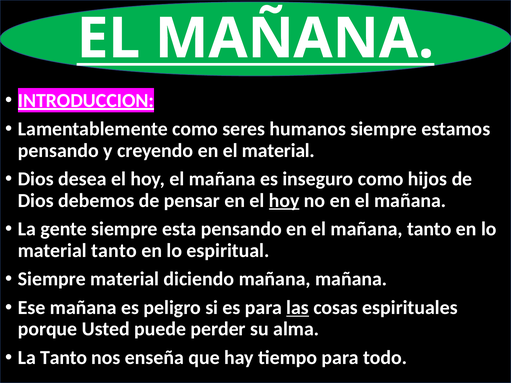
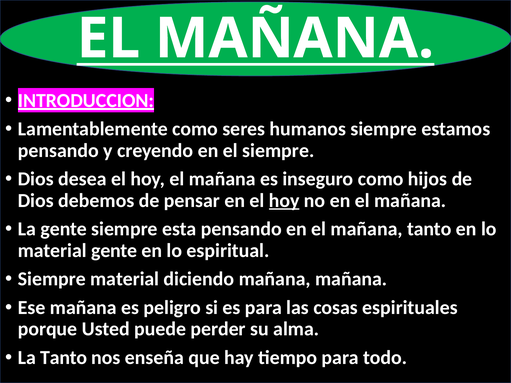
el material: material -> siempre
material tanto: tanto -> gente
las underline: present -> none
